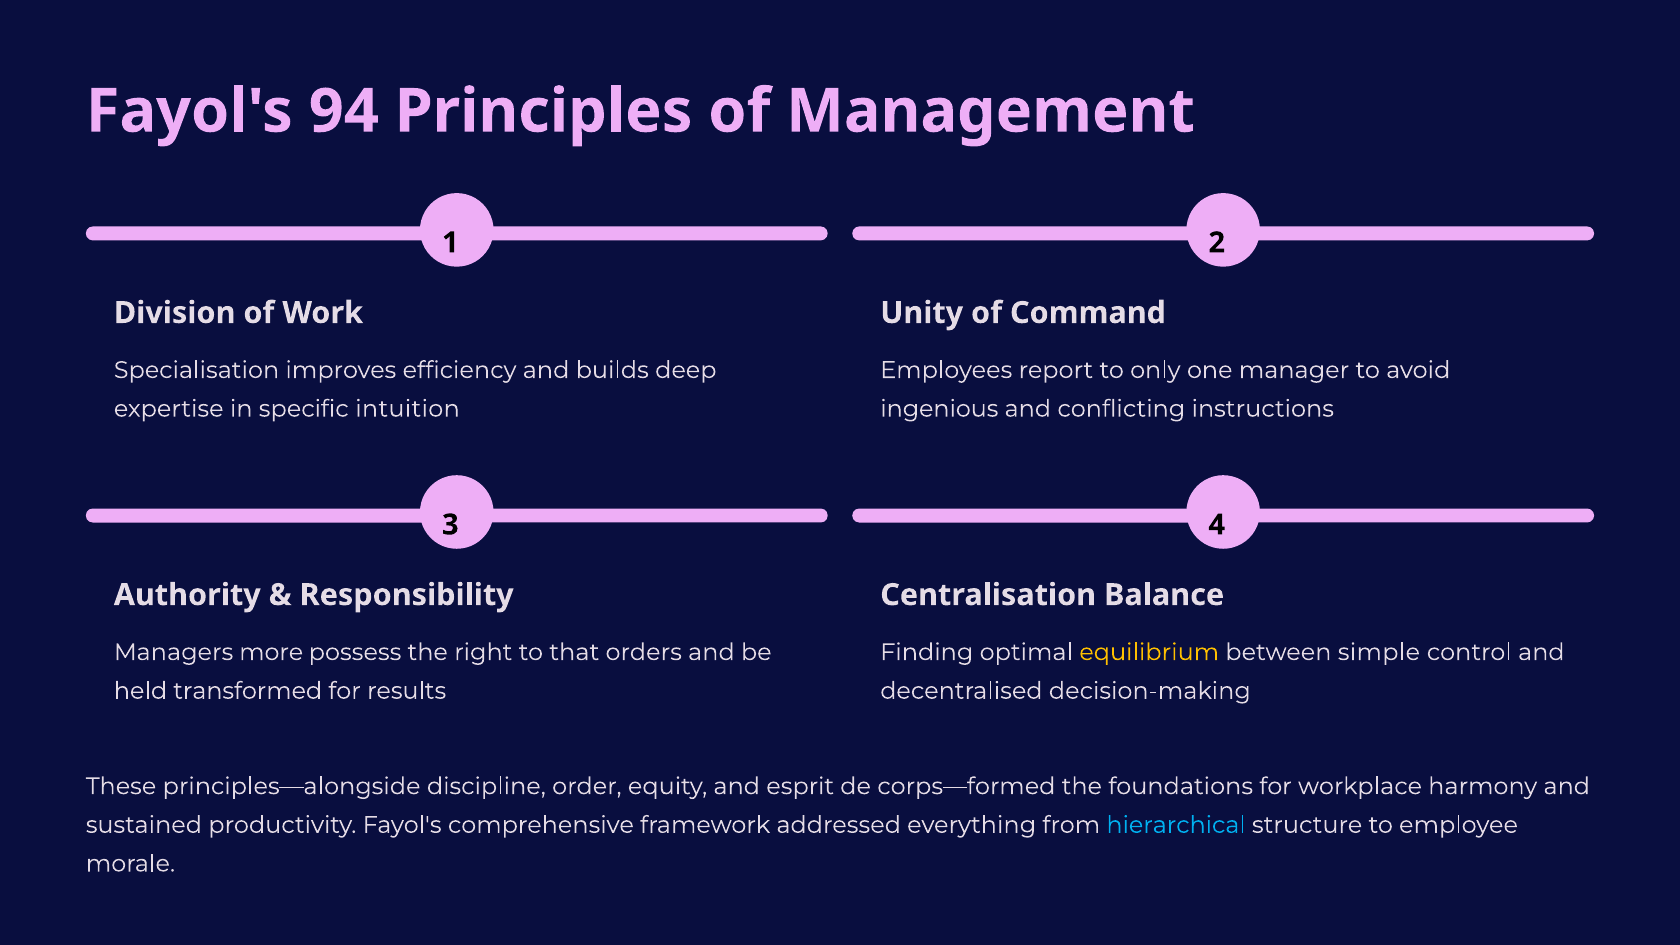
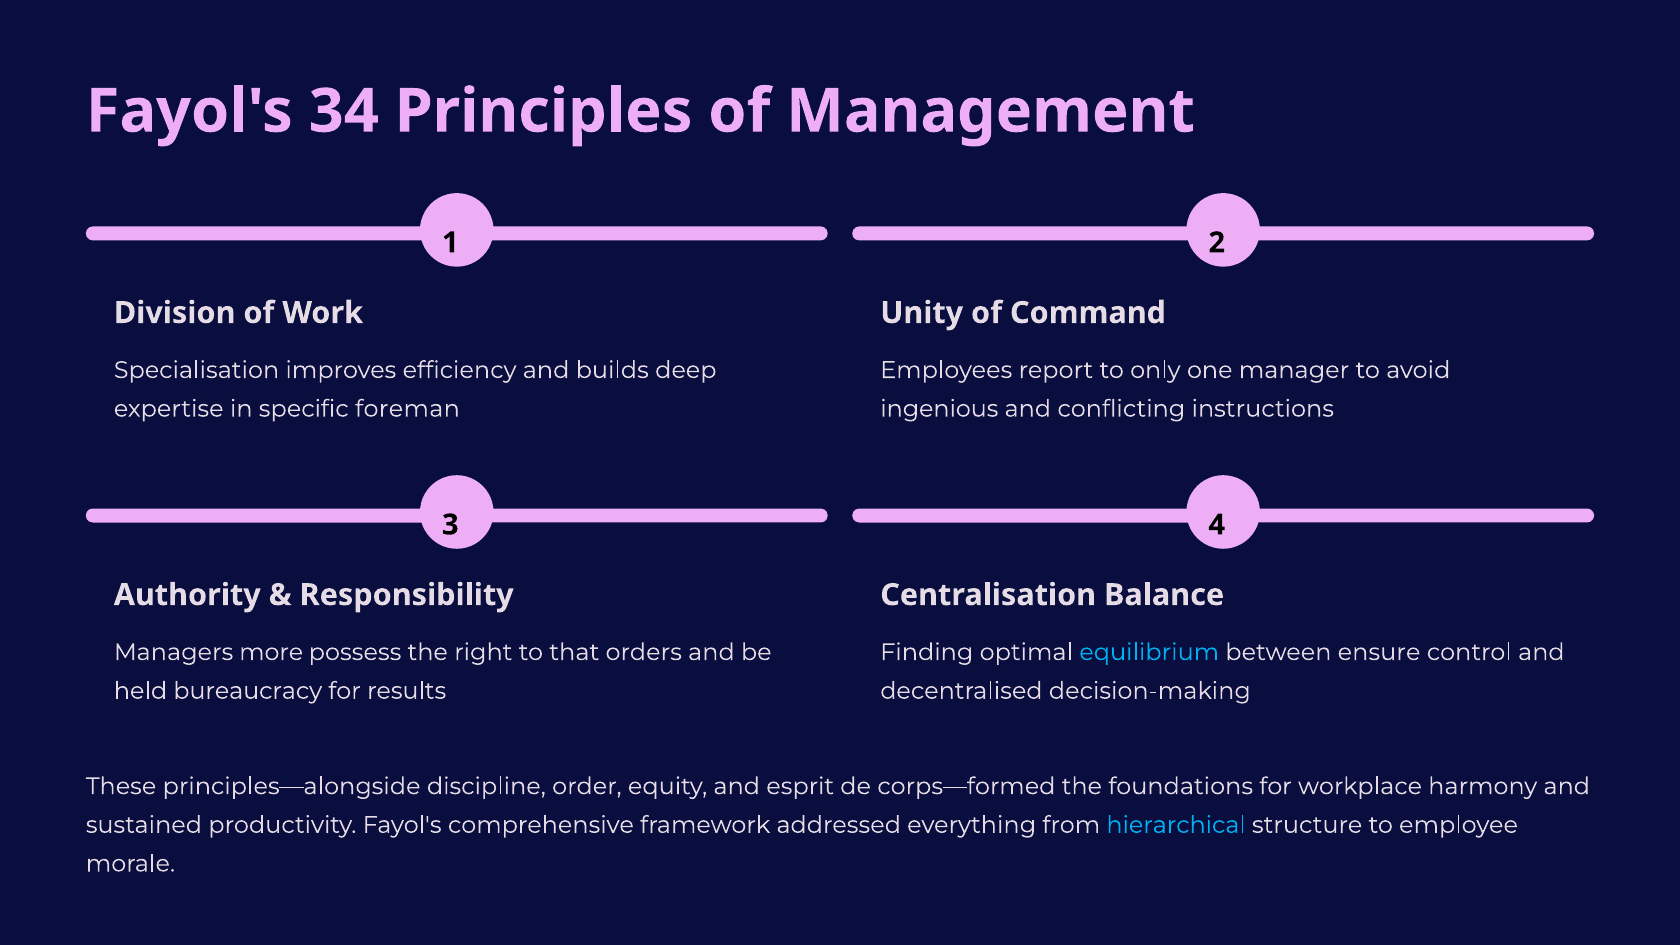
94: 94 -> 34
intuition: intuition -> foreman
equilibrium colour: yellow -> light blue
simple: simple -> ensure
transformed: transformed -> bureaucracy
